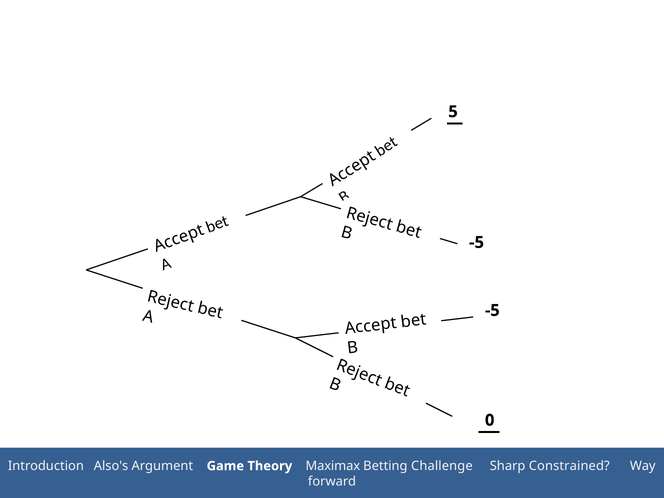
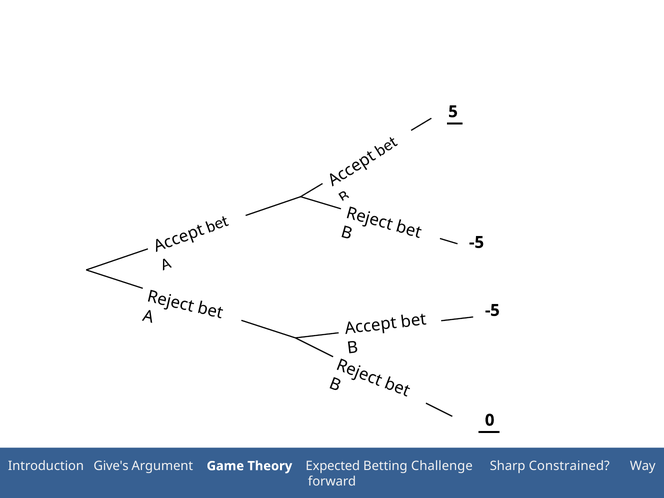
Also's: Also's -> Give's
Maximax: Maximax -> Expected
